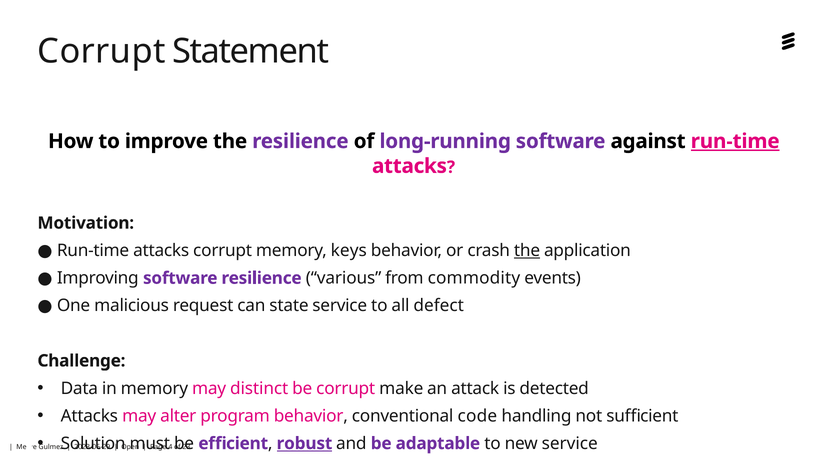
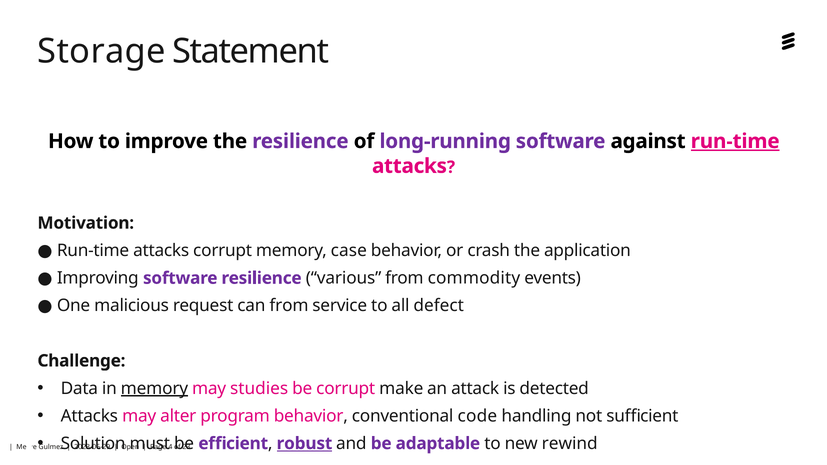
Corrupt at (102, 51): Corrupt -> Storage
keys: keys -> case
the at (527, 251) underline: present -> none
can state: state -> from
memory at (154, 389) underline: none -> present
distinct: distinct -> studies
new service: service -> rewind
